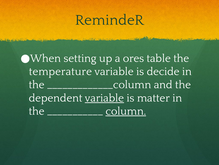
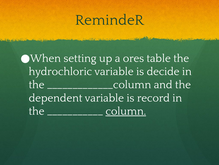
temperature: temperature -> hydrochloric
variable at (104, 97) underline: present -> none
matter: matter -> record
